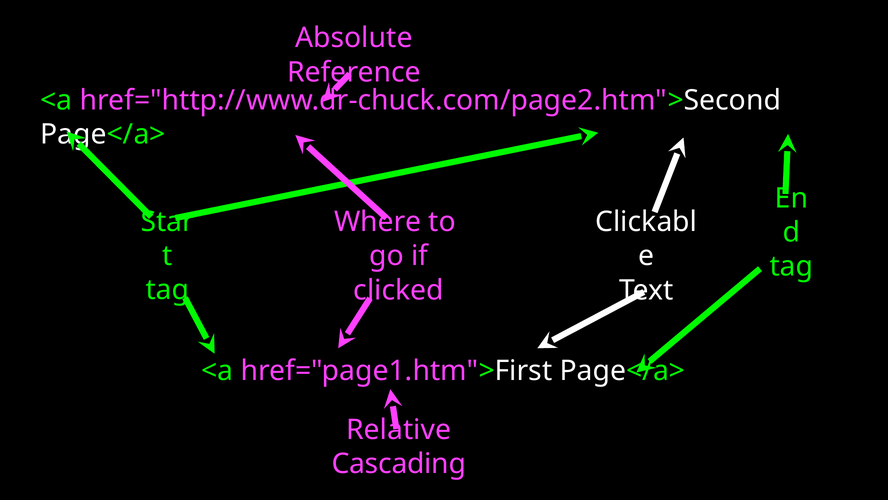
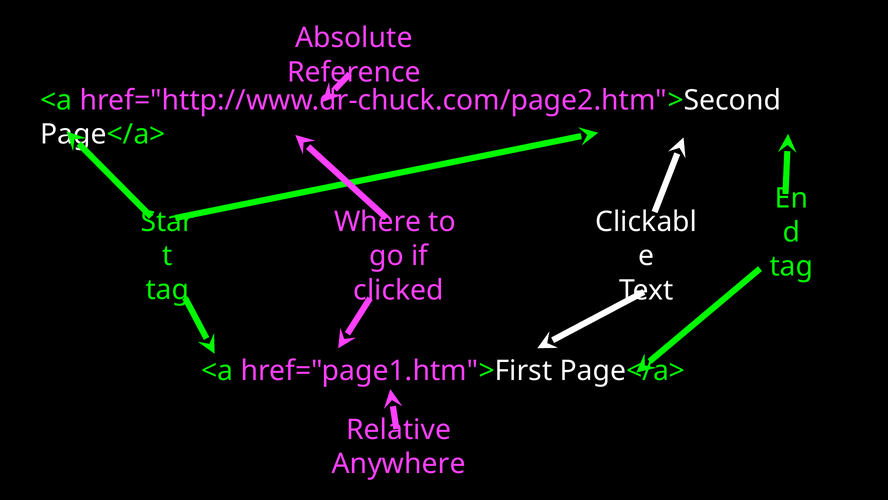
Cascading: Cascading -> Anywhere
